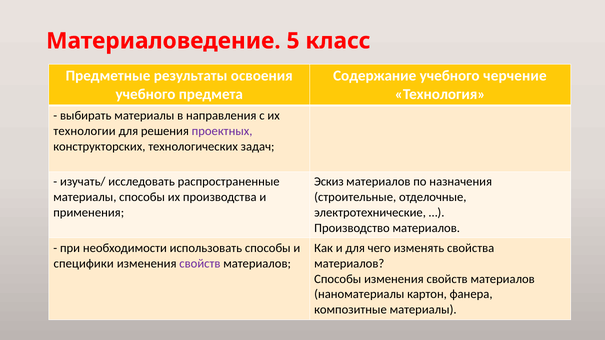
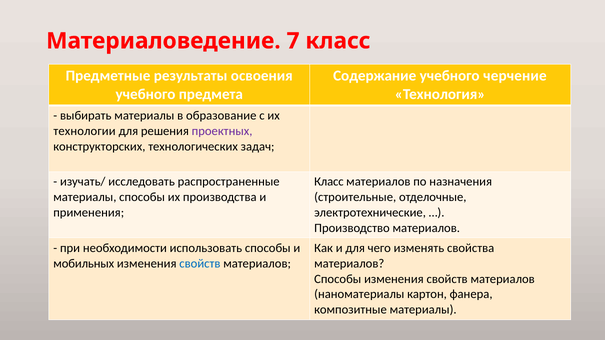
5: 5 -> 7
направления: направления -> образование
Эскиз at (329, 182): Эскиз -> Класс
специфики: специфики -> мобильных
свойств at (200, 264) colour: purple -> blue
